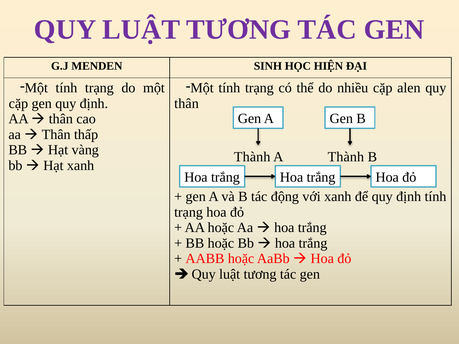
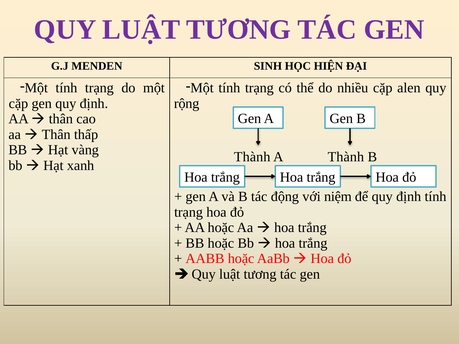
thân at (187, 104): thân -> rộng
với xanh: xanh -> niệm
